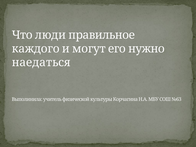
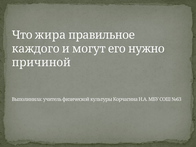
люди: люди -> жира
наедаться: наедаться -> причиной
